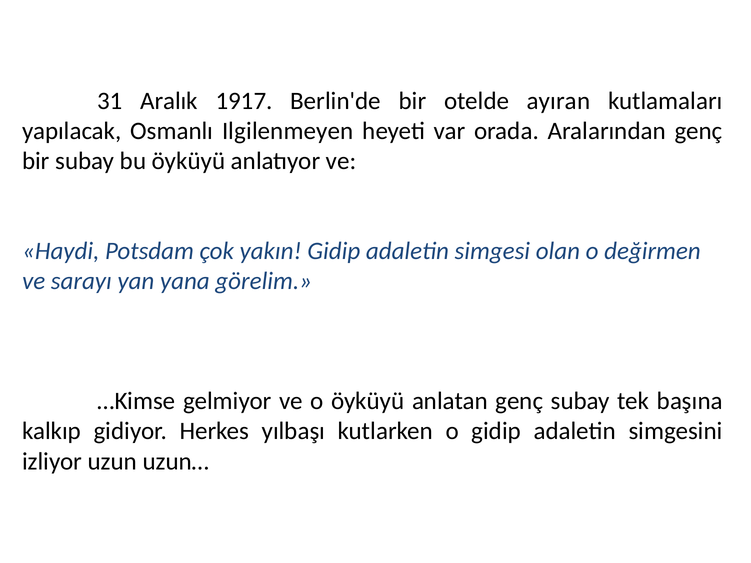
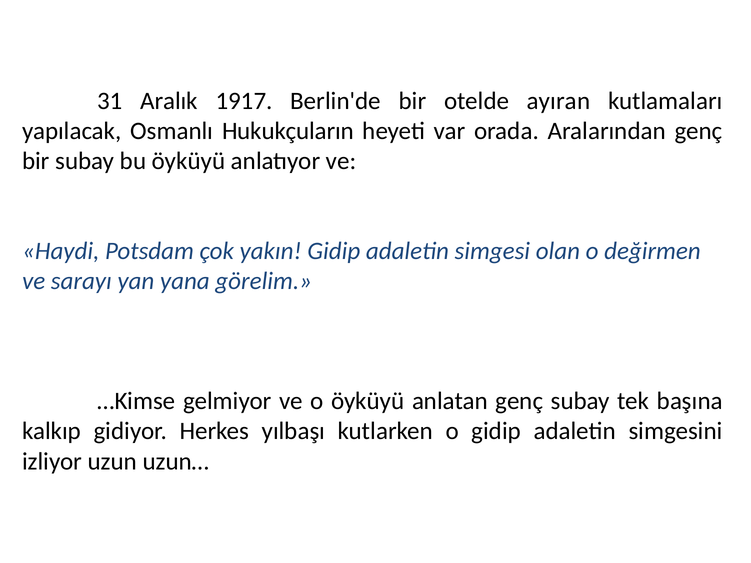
Ilgilenmeyen: Ilgilenmeyen -> Hukukçuların
